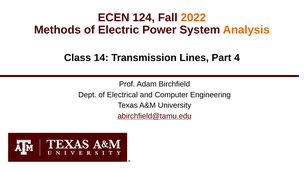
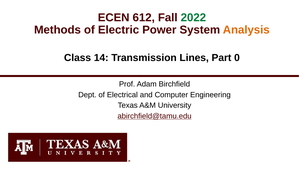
124: 124 -> 612
2022 colour: orange -> green
4: 4 -> 0
